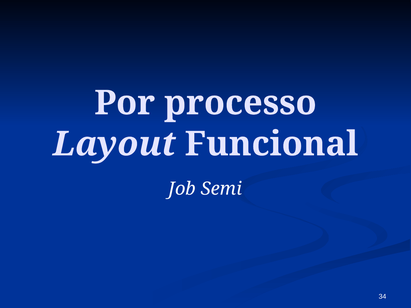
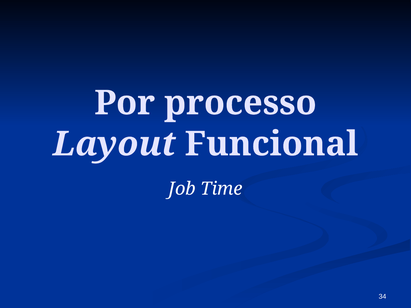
Semi: Semi -> Time
